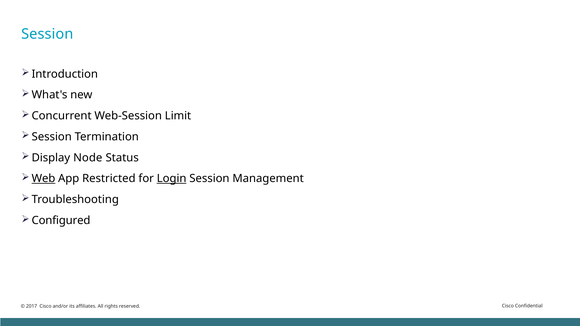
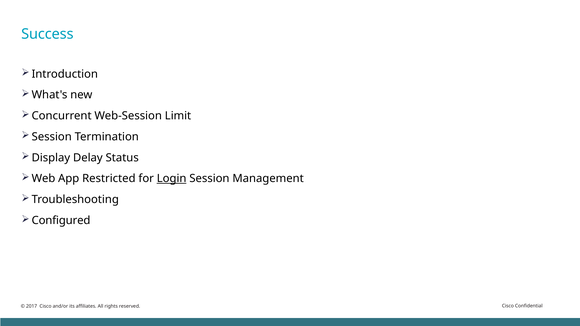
Session at (47, 34): Session -> Success
Node: Node -> Delay
Web underline: present -> none
